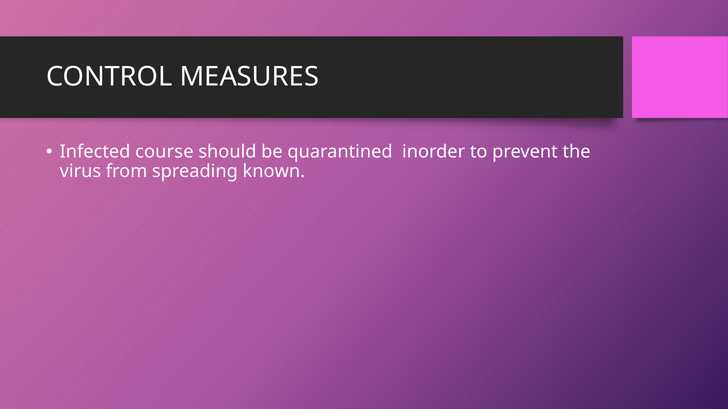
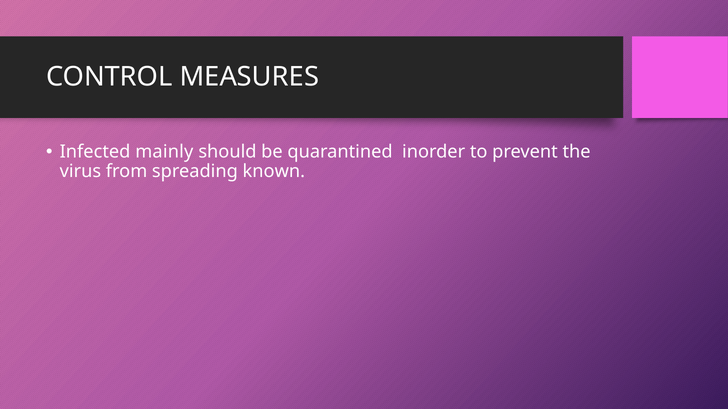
course: course -> mainly
